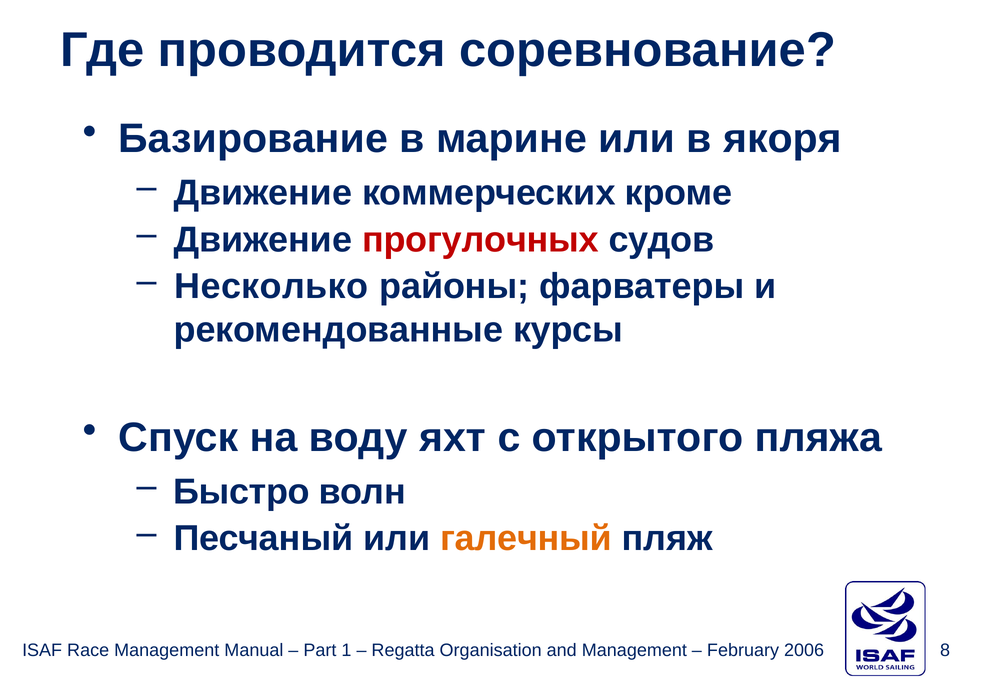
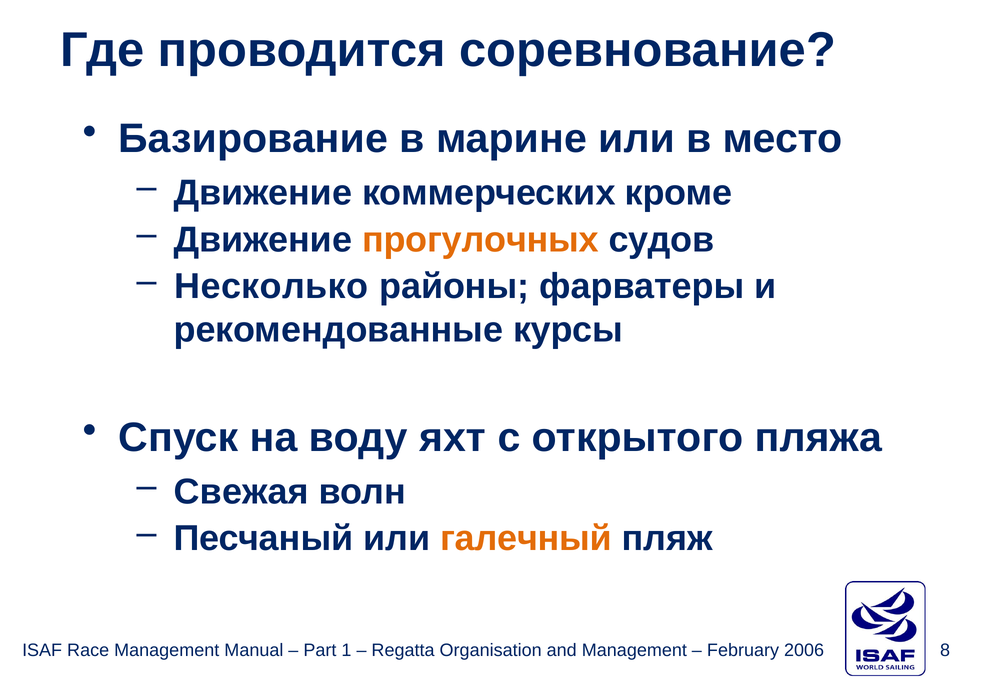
якоря: якоря -> место
прогулочных colour: red -> orange
Быстро: Быстро -> Свежая
